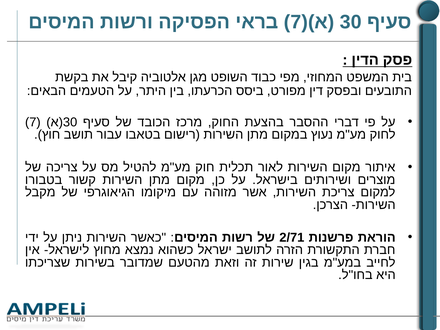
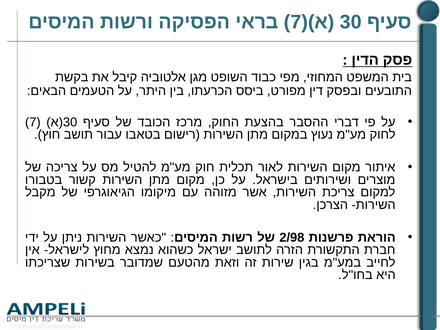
2/71: 2/71 -> 2/98
